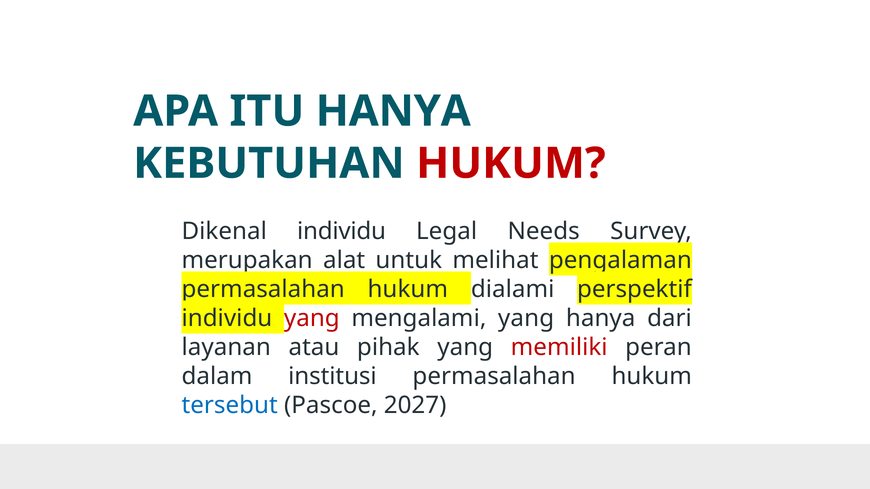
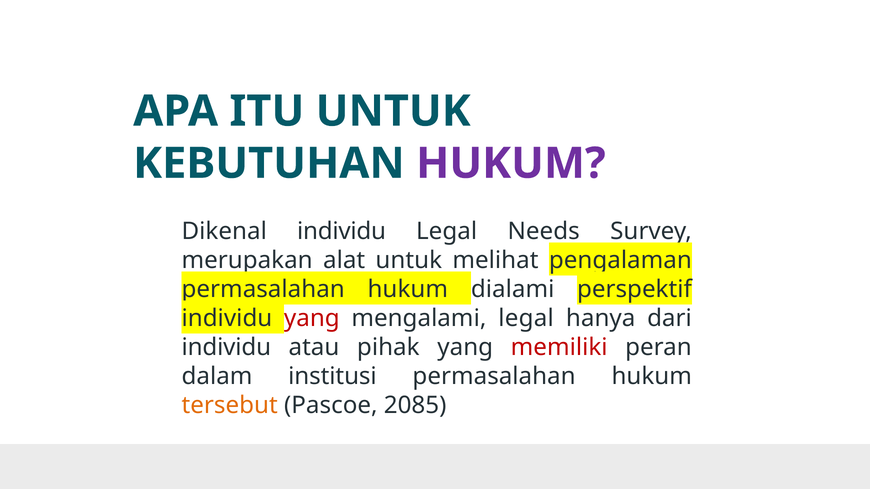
ITU HANYA: HANYA -> UNTUK
HUKUM at (511, 164) colour: red -> purple
mengalami yang: yang -> legal
layanan at (226, 348): layanan -> individu
tersebut colour: blue -> orange
2027: 2027 -> 2085
